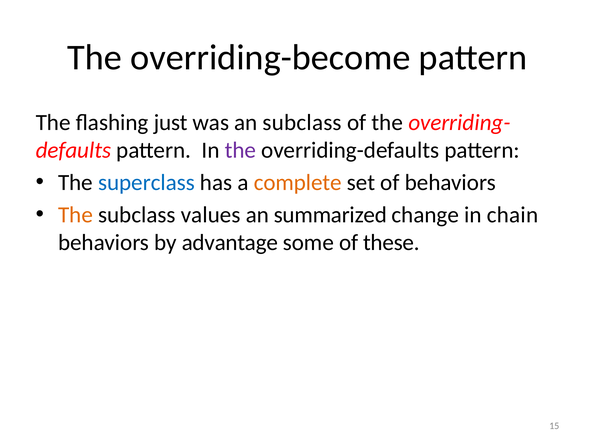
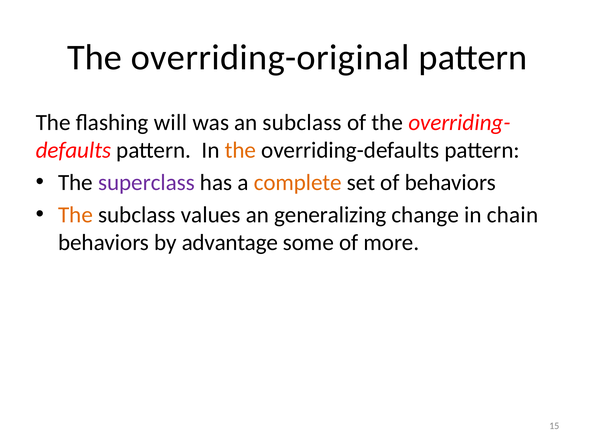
overriding-become: overriding-become -> overriding-original
just: just -> will
the at (240, 150) colour: purple -> orange
superclass colour: blue -> purple
summarized: summarized -> generalizing
these: these -> more
